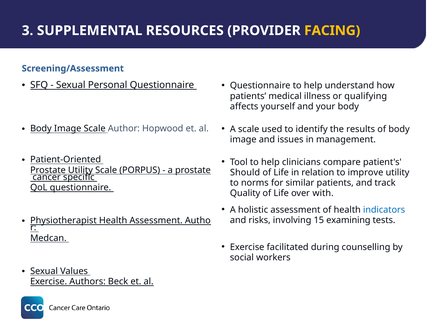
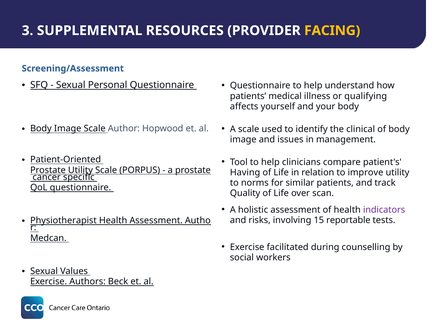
results: results -> clinical
Should: Should -> Having
with: with -> scan
indicators colour: blue -> purple
examining: examining -> reportable
